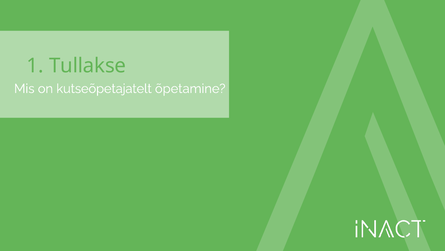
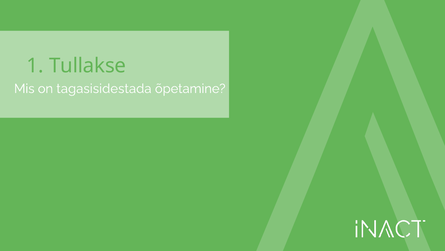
kutseõpetajatelt: kutseõpetajatelt -> tagasisidestada
